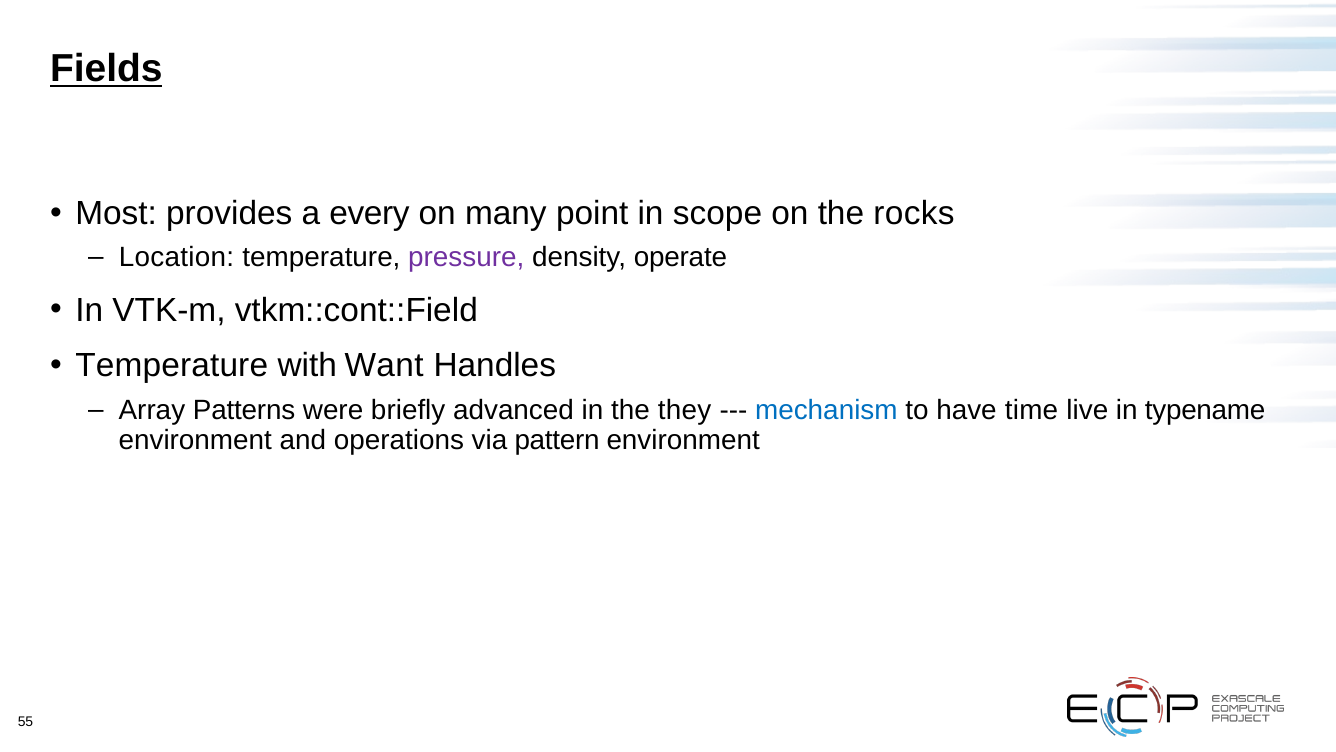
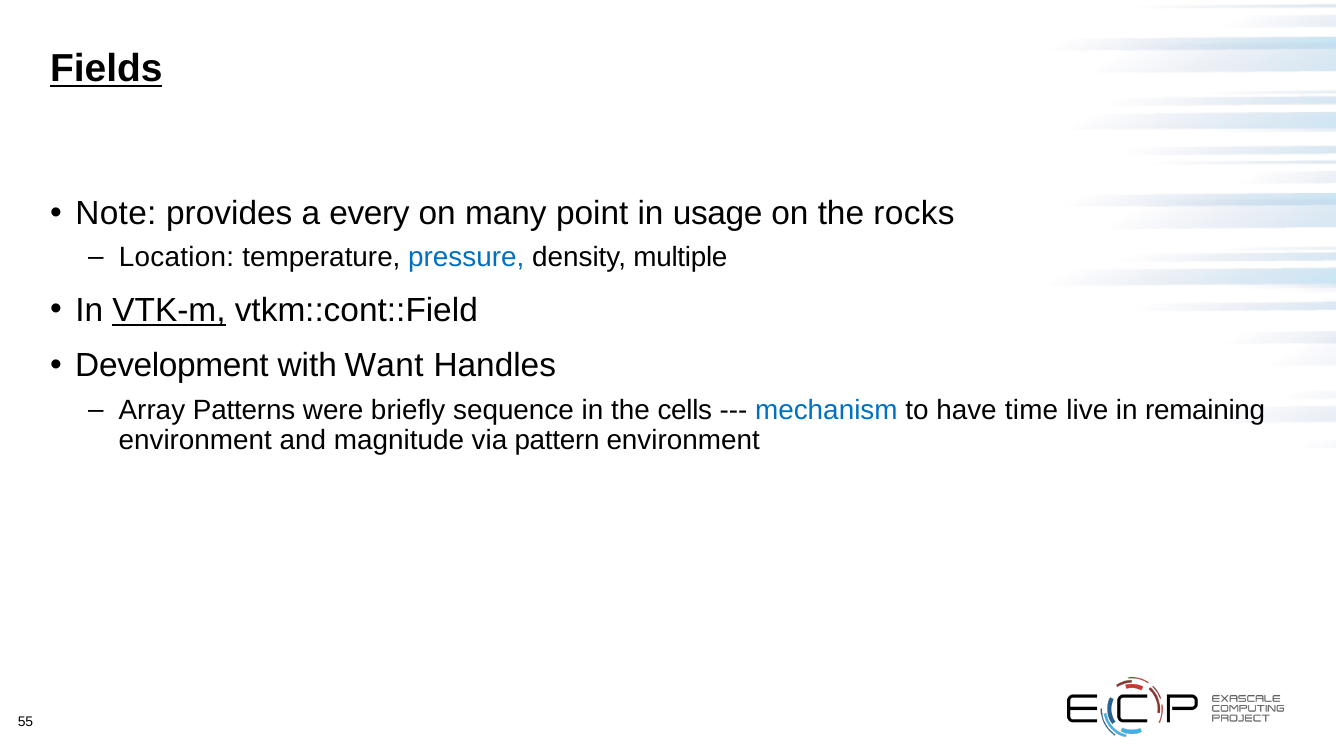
Most: Most -> Note
scope: scope -> usage
pressure colour: purple -> blue
operate: operate -> multiple
VTK-m underline: none -> present
Temperature at (172, 366): Temperature -> Development
advanced: advanced -> sequence
they: they -> cells
typename: typename -> remaining
operations: operations -> magnitude
